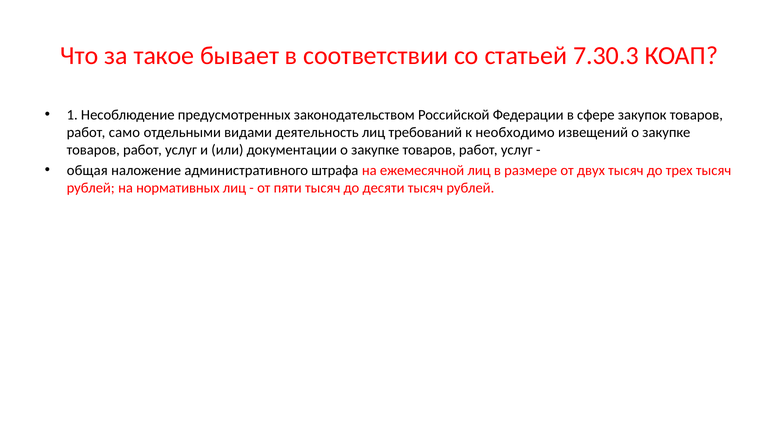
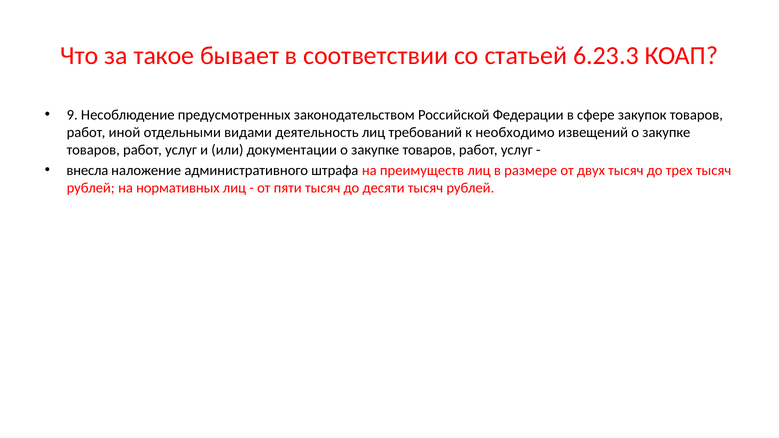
7.30.3: 7.30.3 -> 6.23.3
1: 1 -> 9
само: само -> иной
общая: общая -> внесла
ежемесячной: ежемесячной -> преимуществ
